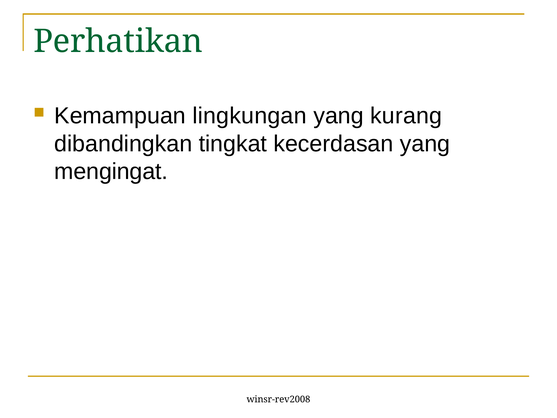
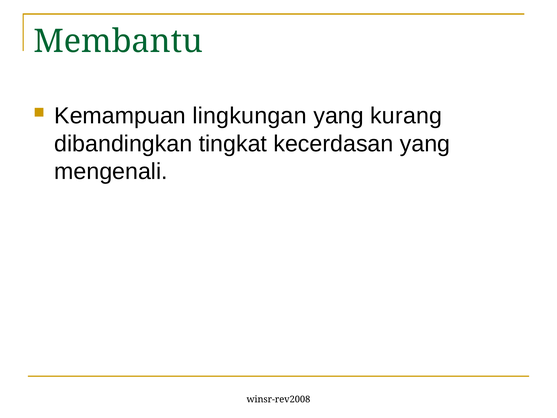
Perhatikan: Perhatikan -> Membantu
mengingat: mengingat -> mengenali
